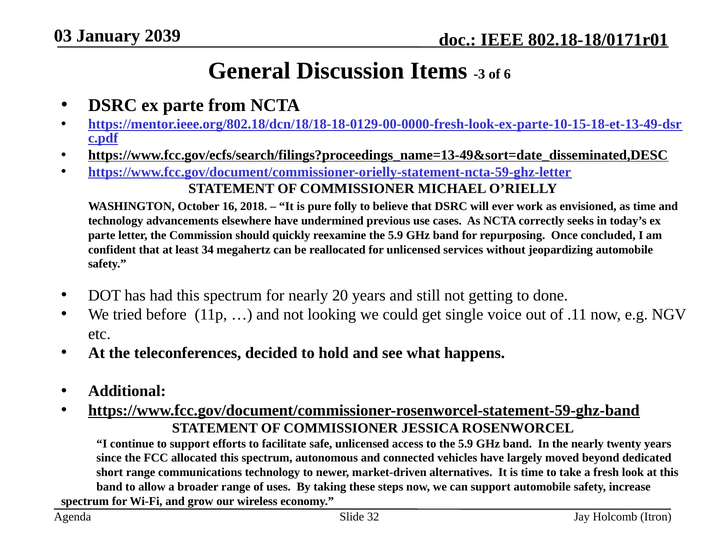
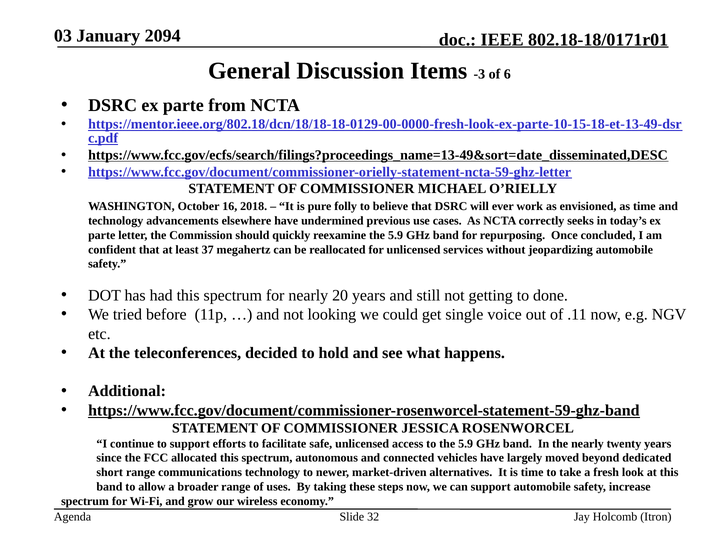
2039: 2039 -> 2094
34: 34 -> 37
